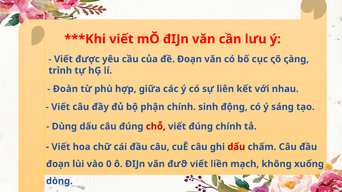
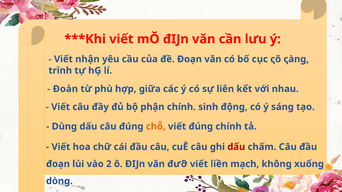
được: được -> nhận
chỗ colour: red -> orange
0: 0 -> 2
